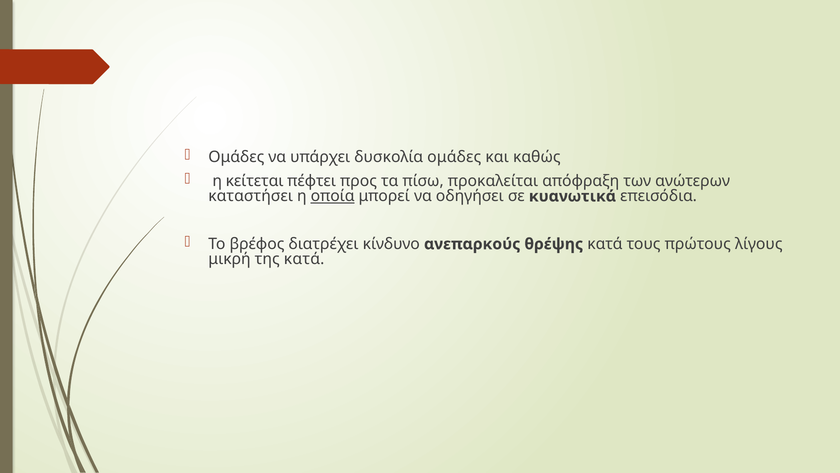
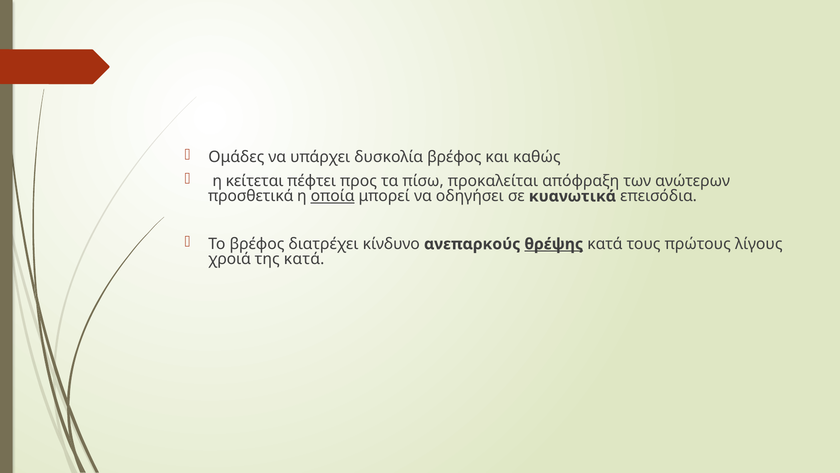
δυσκολία ομάδες: ομάδες -> βρέφος
καταστήσει: καταστήσει -> προσθετικά
θρέψης underline: none -> present
μικρή: μικρή -> χροιά
